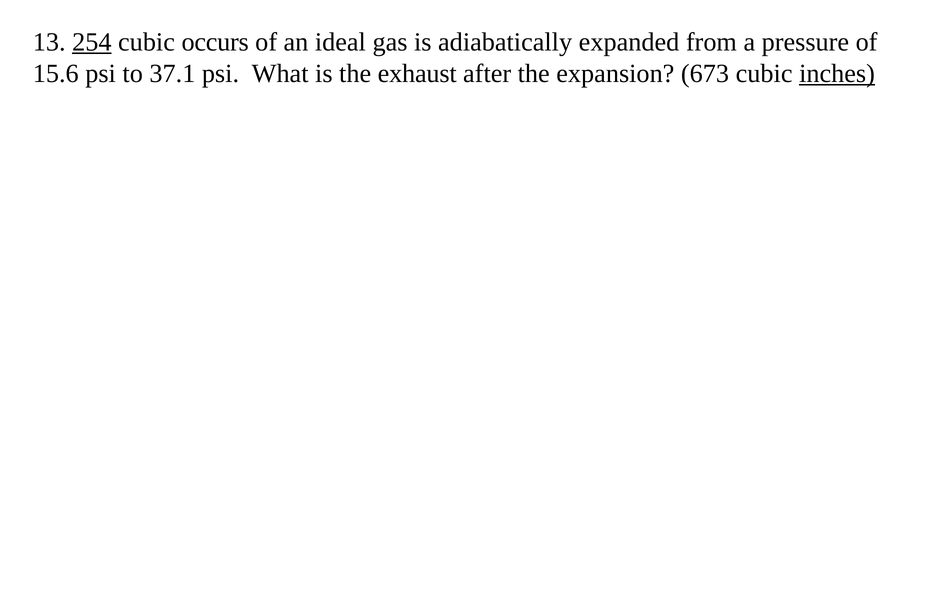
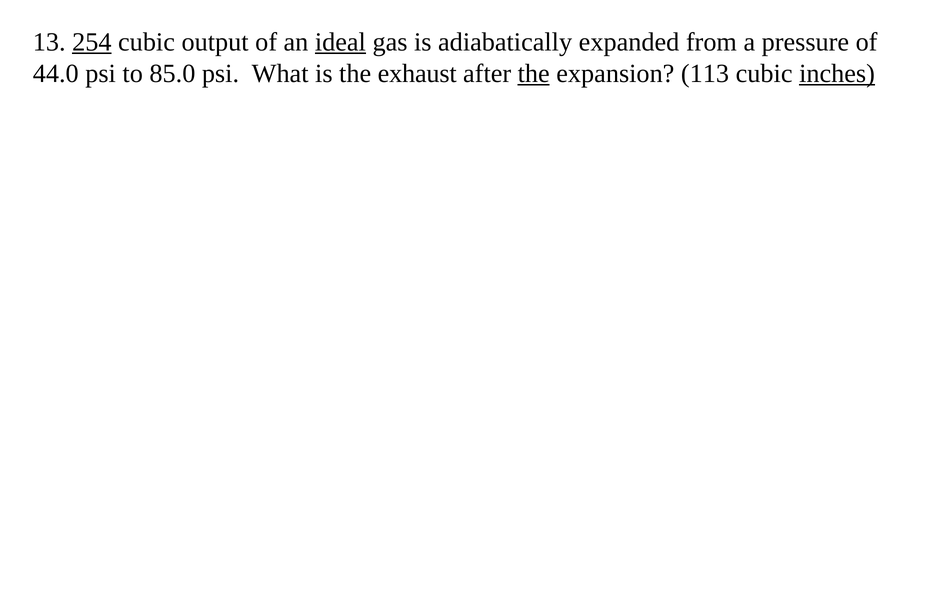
occurs: occurs -> output
ideal underline: none -> present
15.6: 15.6 -> 44.0
37.1: 37.1 -> 85.0
the at (534, 73) underline: none -> present
673: 673 -> 113
